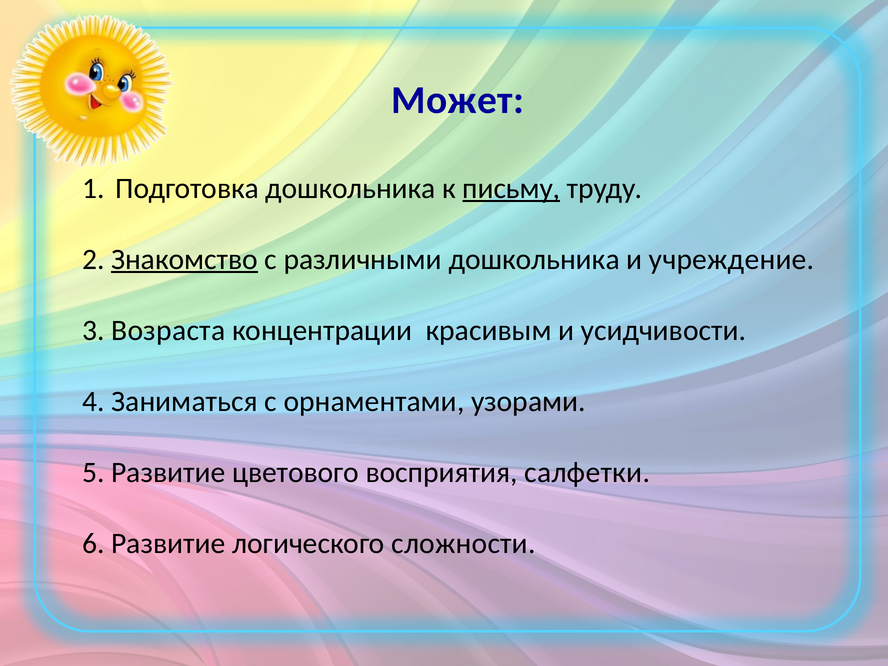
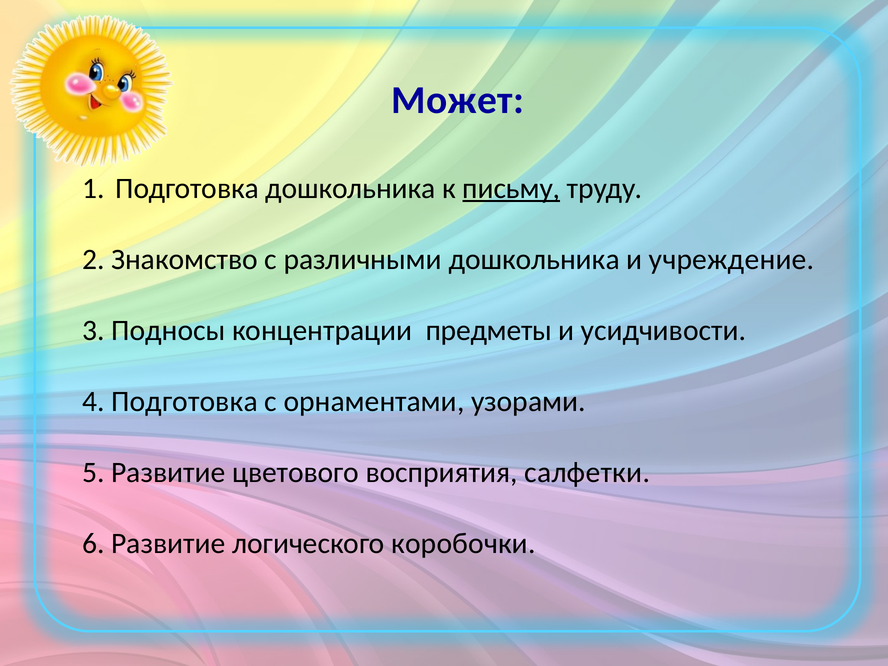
Знакомство underline: present -> none
Возраста: Возраста -> Подносы
красивым: красивым -> предметы
4 Заниматься: Заниматься -> Подготовка
сложности: сложности -> коробочки
